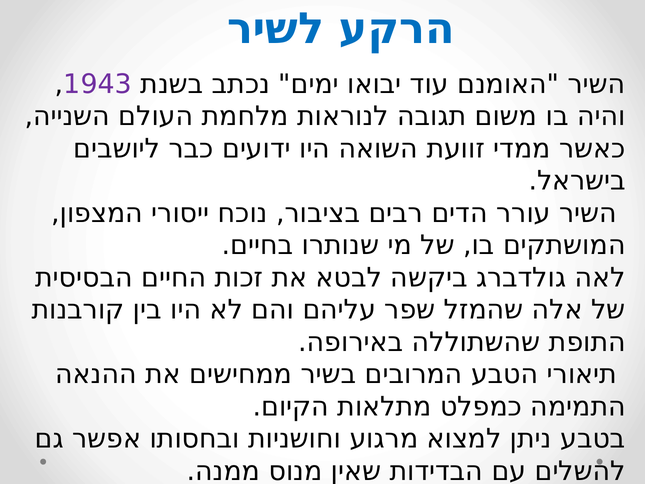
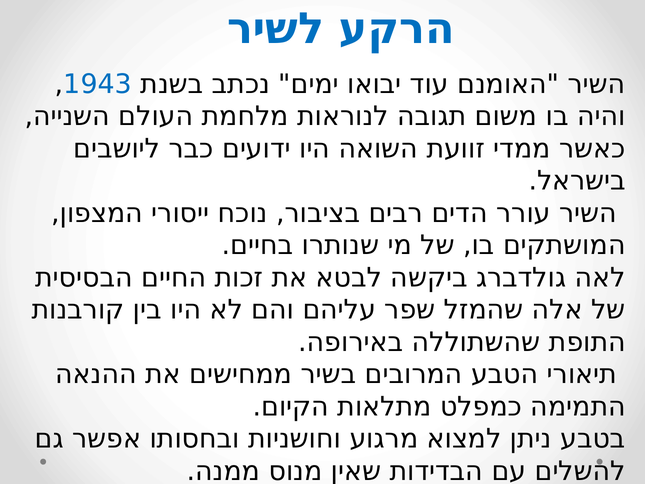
1943 colour: purple -> blue
